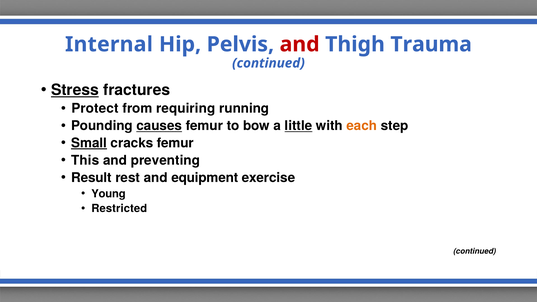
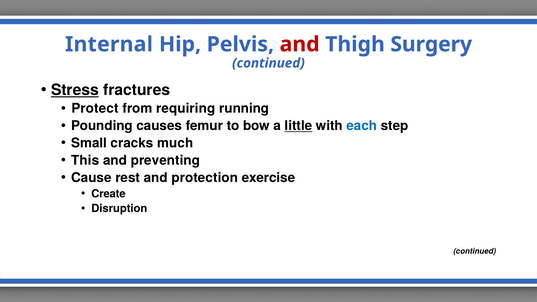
Trauma: Trauma -> Surgery
causes underline: present -> none
each colour: orange -> blue
Small underline: present -> none
cracks femur: femur -> much
Result: Result -> Cause
equipment: equipment -> protection
Young: Young -> Create
Restricted: Restricted -> Disruption
